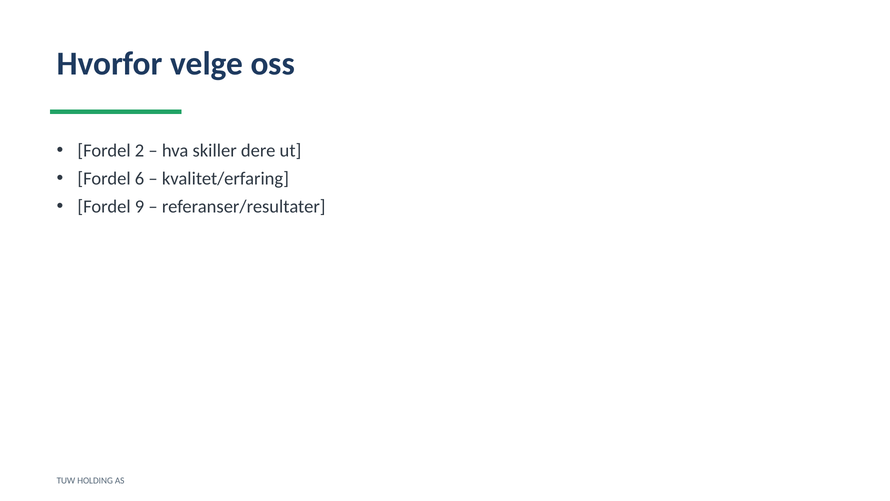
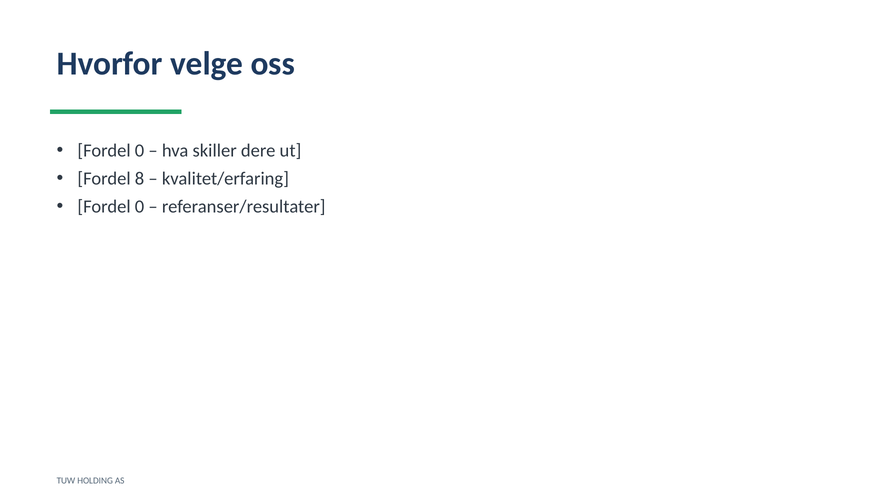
2 at (140, 151): 2 -> 0
6: 6 -> 8
9 at (140, 206): 9 -> 0
